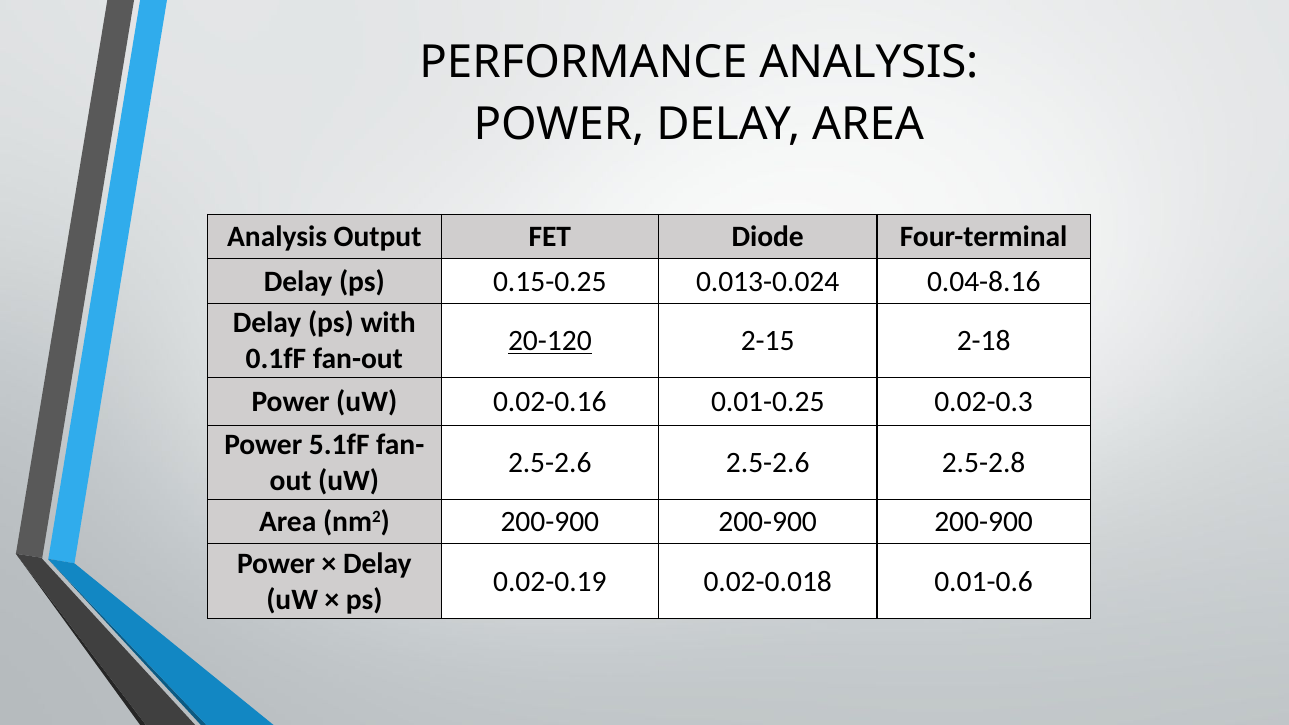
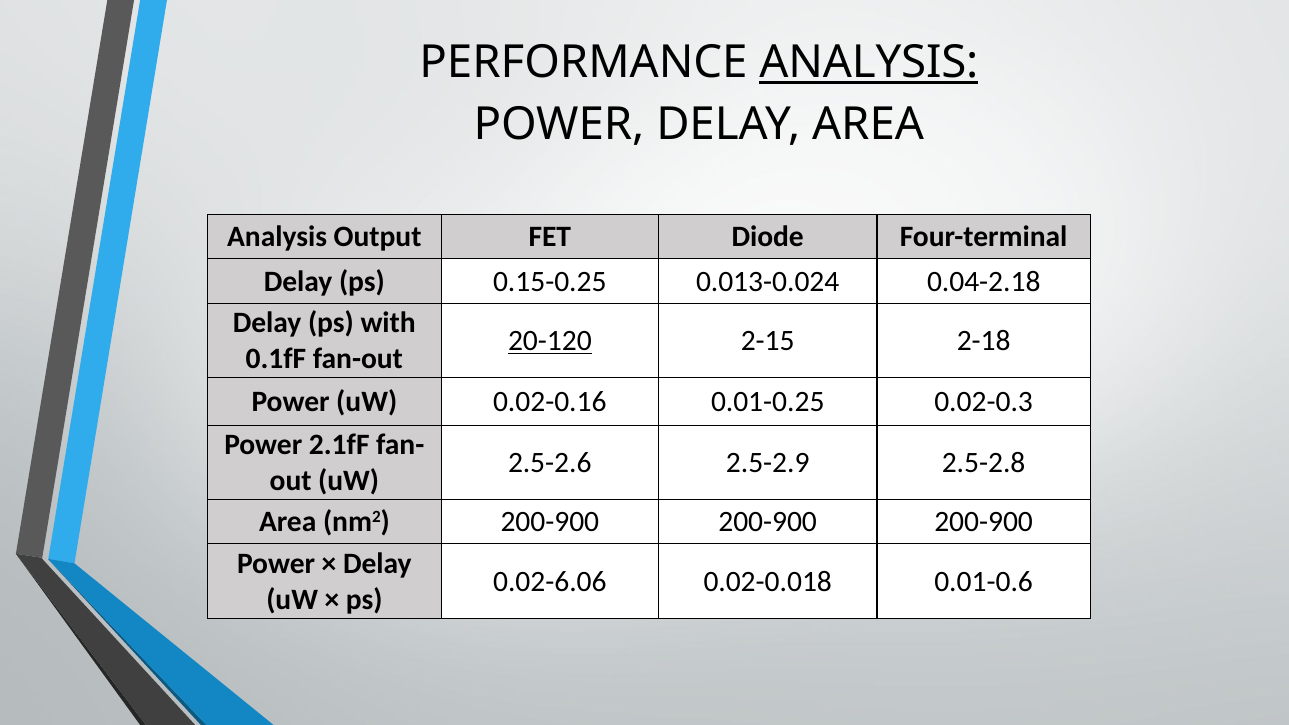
ANALYSIS at (869, 63) underline: none -> present
0.04-8.16: 0.04-8.16 -> 0.04-2.18
5.1fF: 5.1fF -> 2.1fF
2.5-2.6 2.5-2.6: 2.5-2.6 -> 2.5-2.9
0.02-0.19: 0.02-0.19 -> 0.02-6.06
